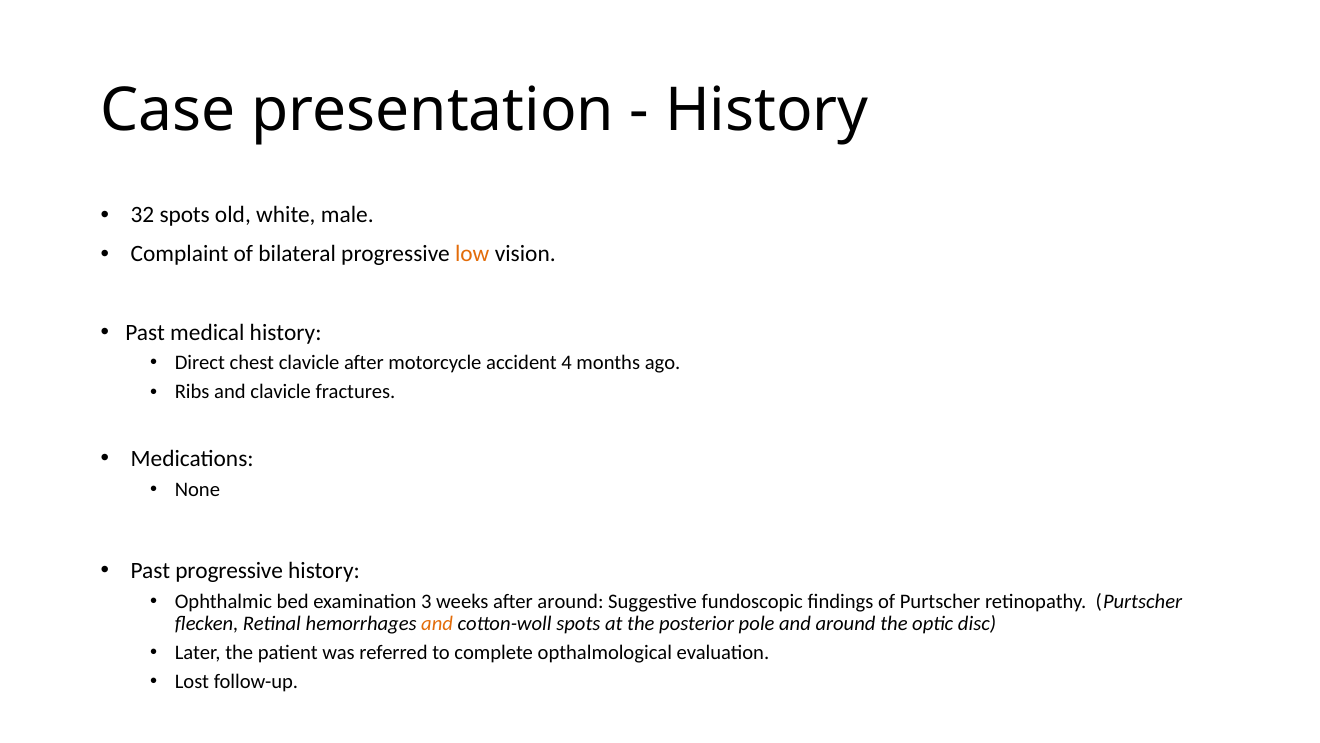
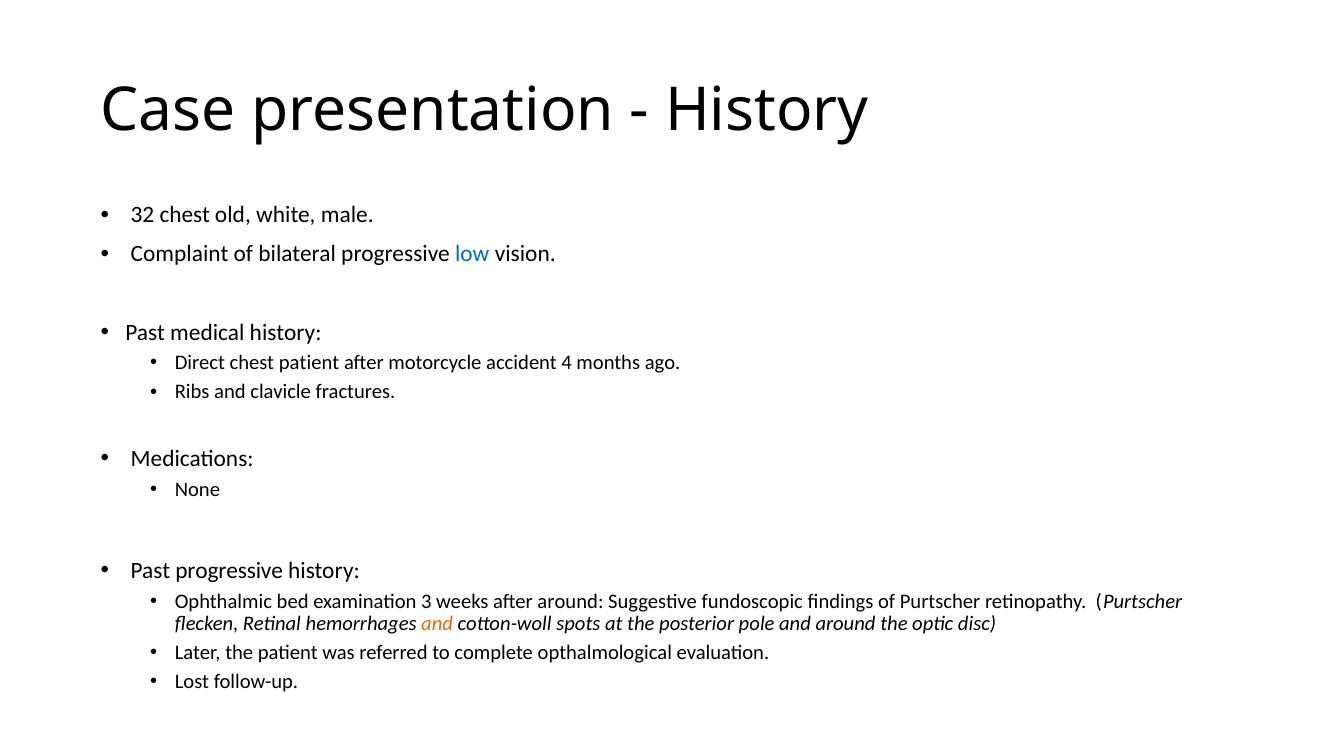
32 spots: spots -> chest
low colour: orange -> blue
chest clavicle: clavicle -> patient
